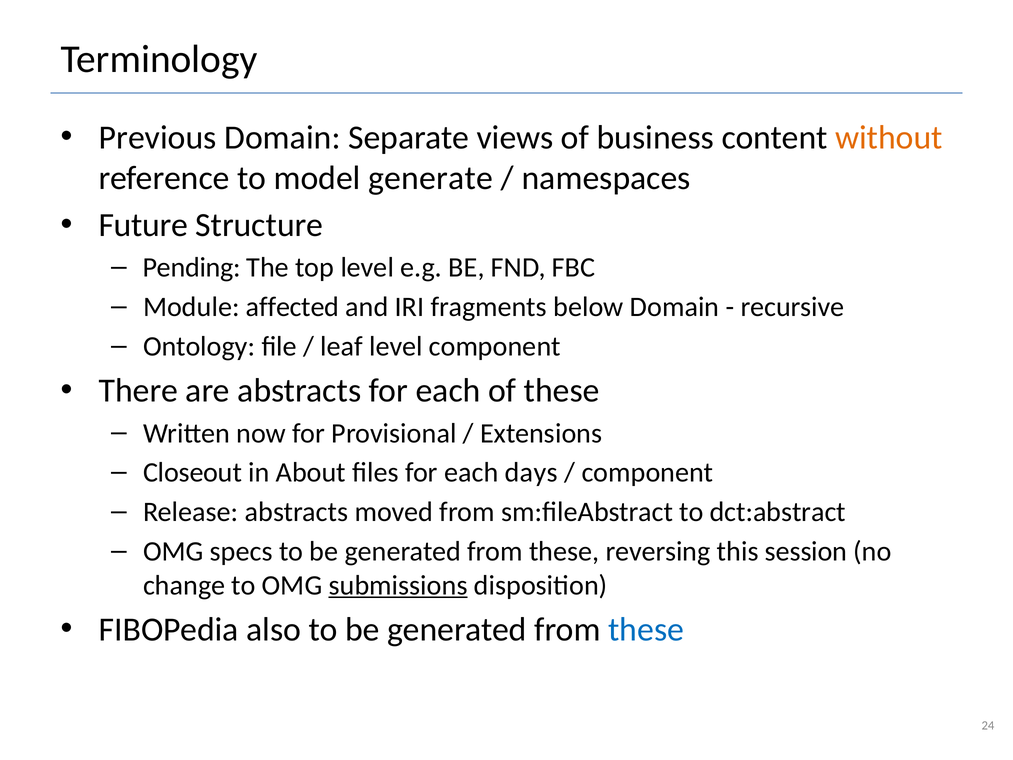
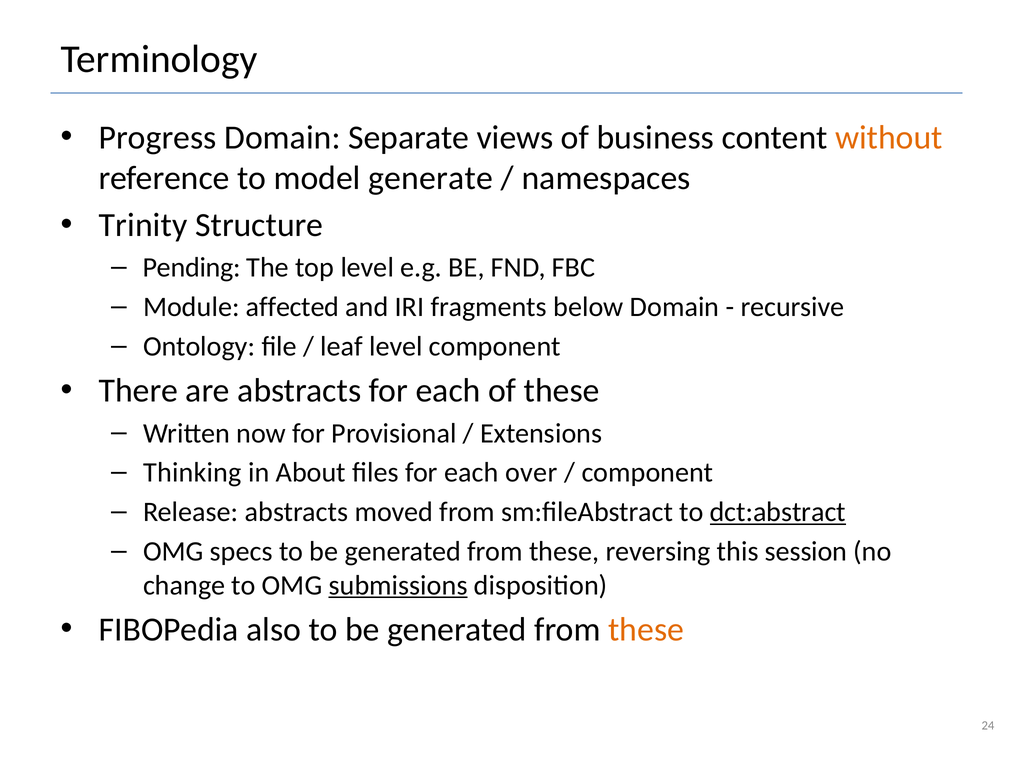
Previous: Previous -> Progress
Future: Future -> Trinity
Closeout: Closeout -> Thinking
days: days -> over
dct:abstract underline: none -> present
these at (646, 629) colour: blue -> orange
